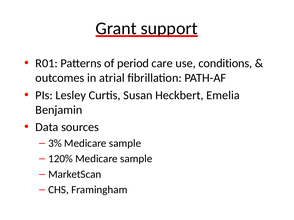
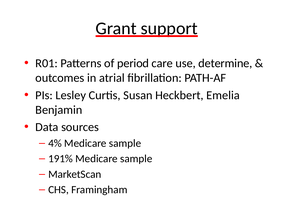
conditions: conditions -> determine
3%: 3% -> 4%
120%: 120% -> 191%
